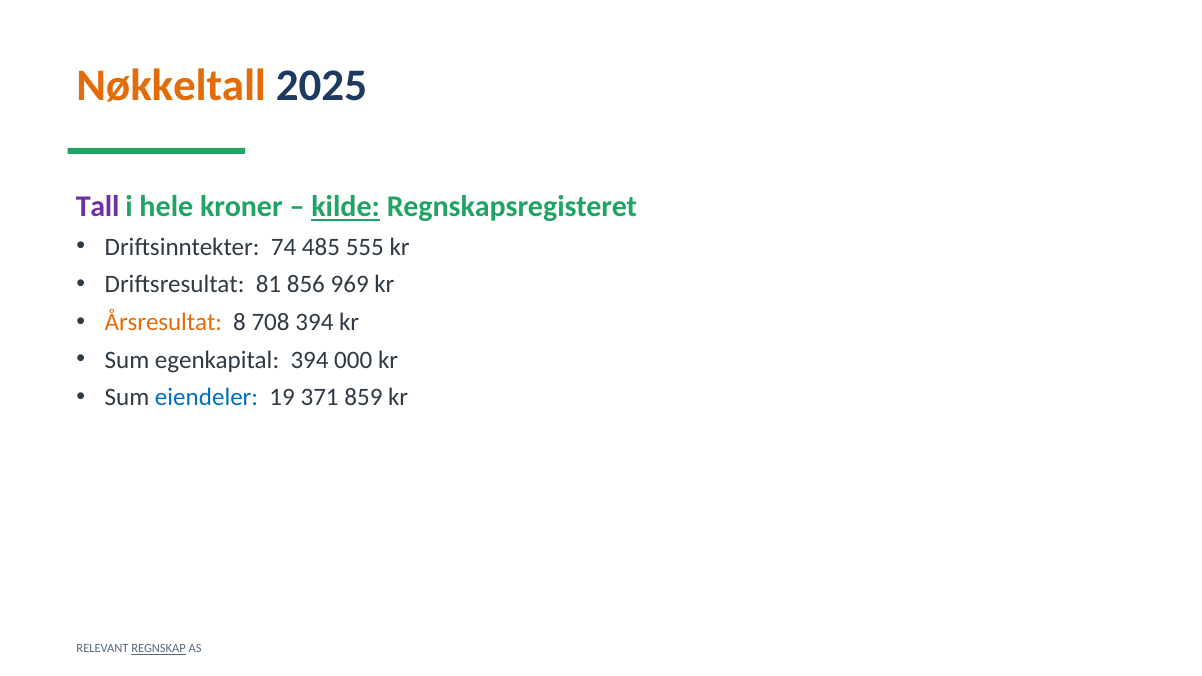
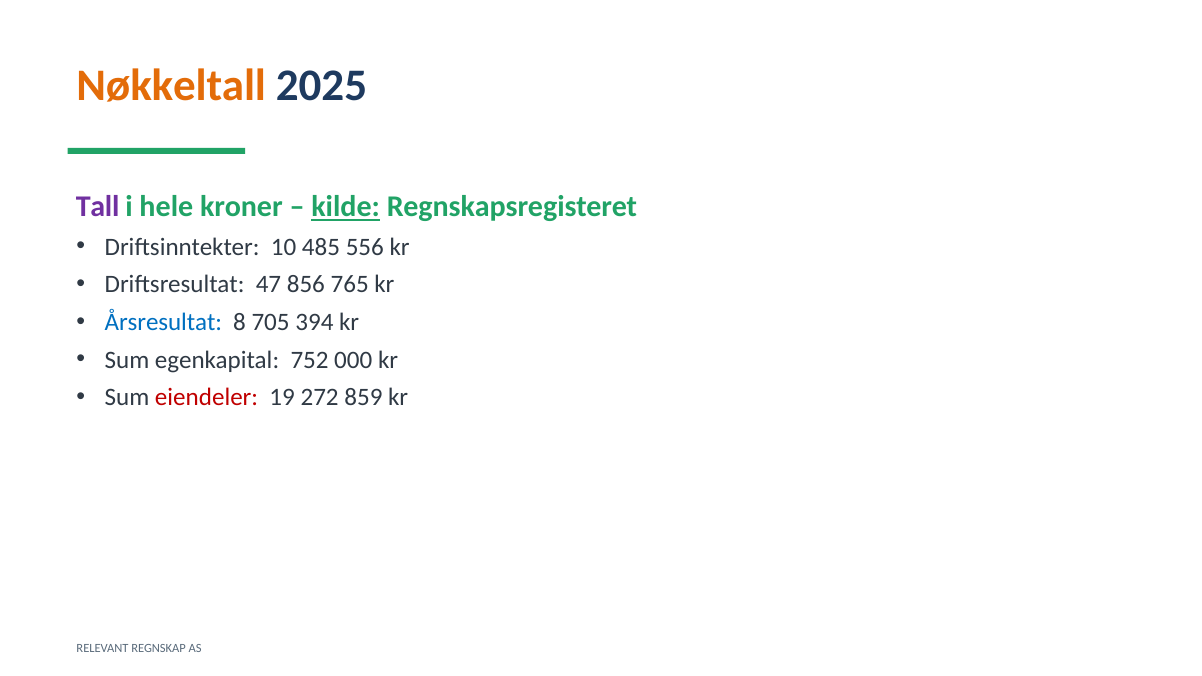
74: 74 -> 10
555: 555 -> 556
81: 81 -> 47
969: 969 -> 765
Årsresultat colour: orange -> blue
708: 708 -> 705
egenkapital 394: 394 -> 752
eiendeler colour: blue -> red
371: 371 -> 272
REGNSKAP underline: present -> none
